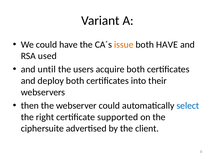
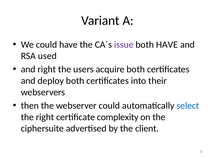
issue colour: orange -> purple
and until: until -> right
supported: supported -> complexity
